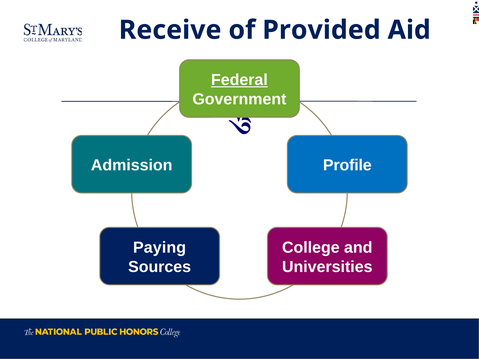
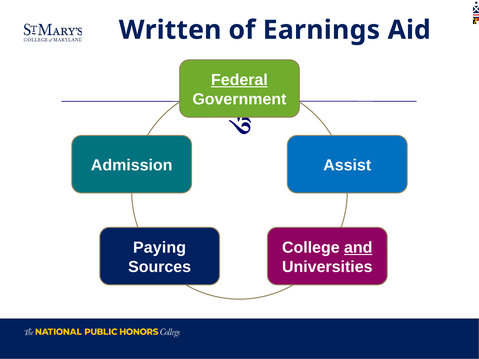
Receive: Receive -> Written
Provided: Provided -> Earnings
Profile: Profile -> Assist
and underline: none -> present
